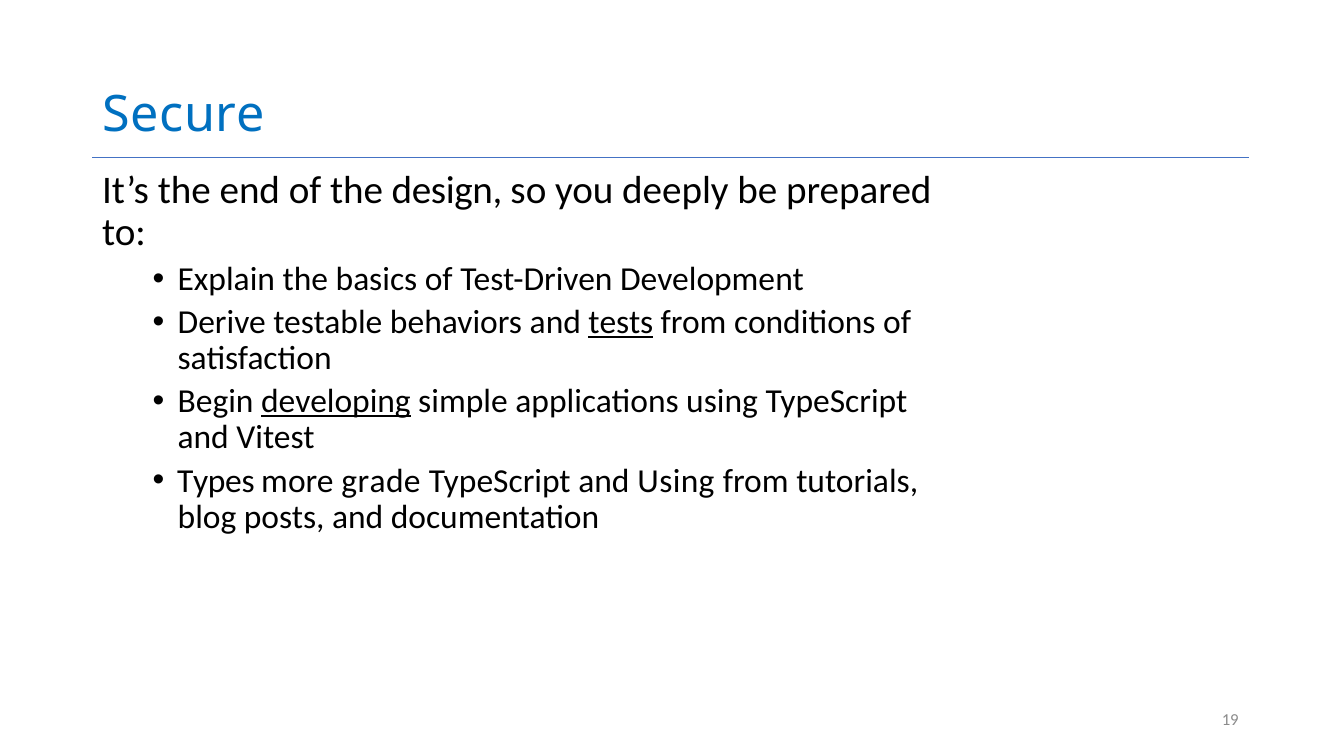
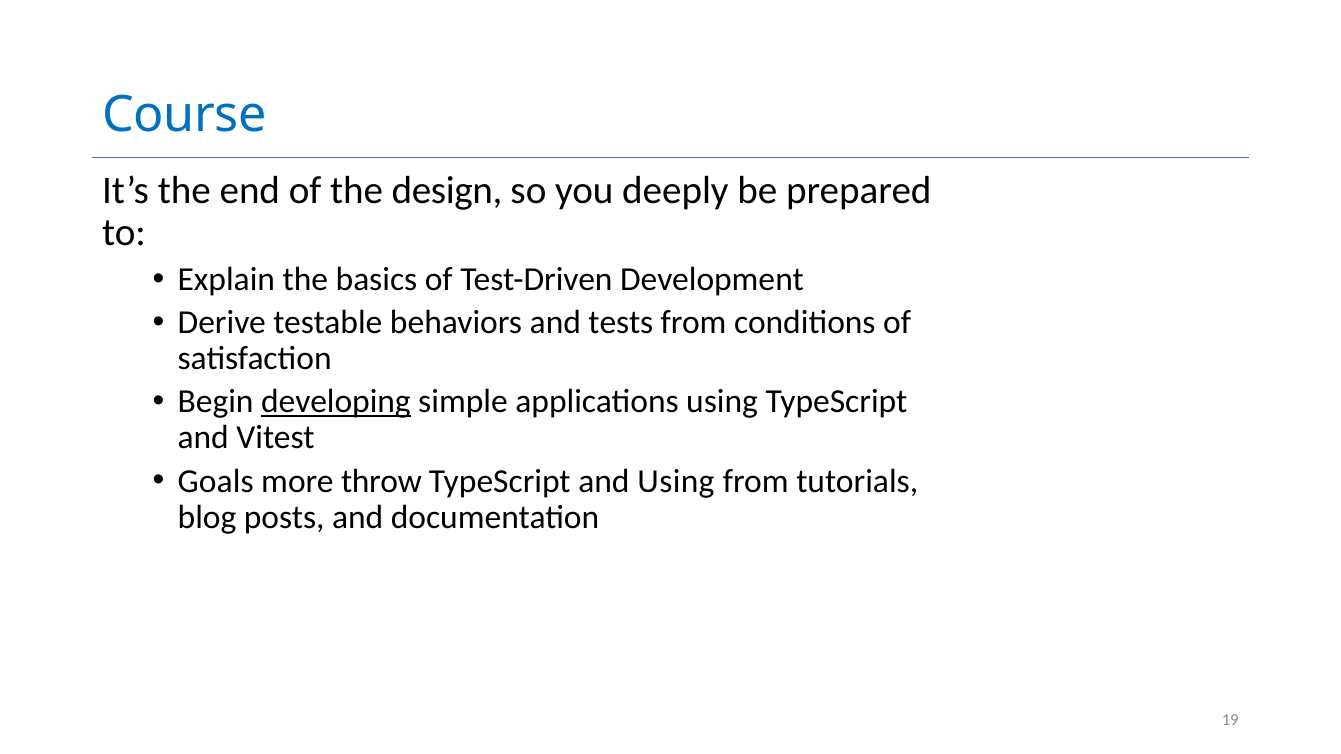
Secure: Secure -> Course
tests underline: present -> none
Types: Types -> Goals
grade: grade -> throw
